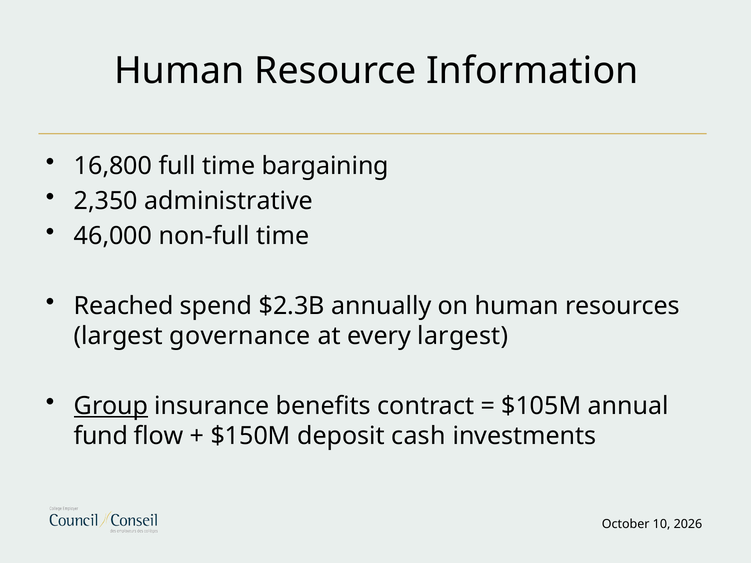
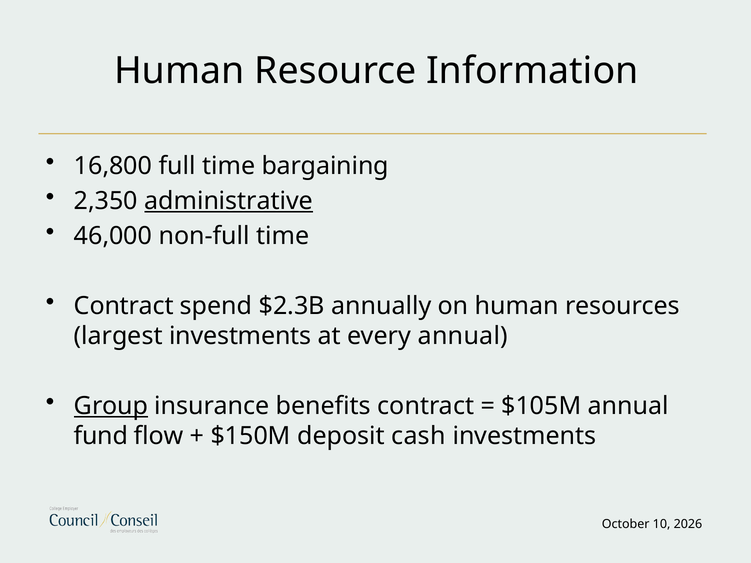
administrative underline: none -> present
Reached at (124, 306): Reached -> Contract
largest governance: governance -> investments
every largest: largest -> annual
